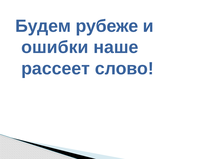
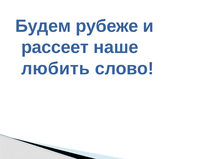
ошибки: ошибки -> рассеет
рассеет: рассеет -> любить
